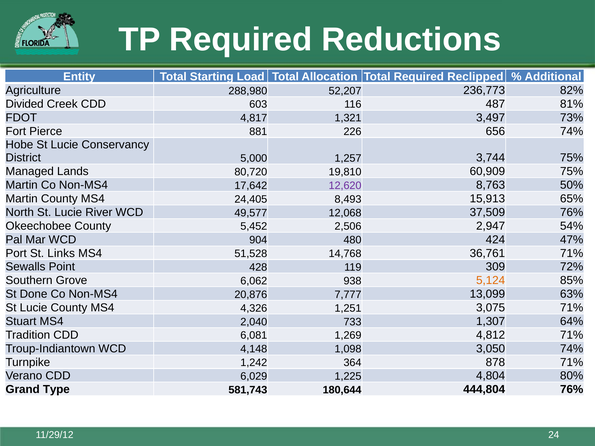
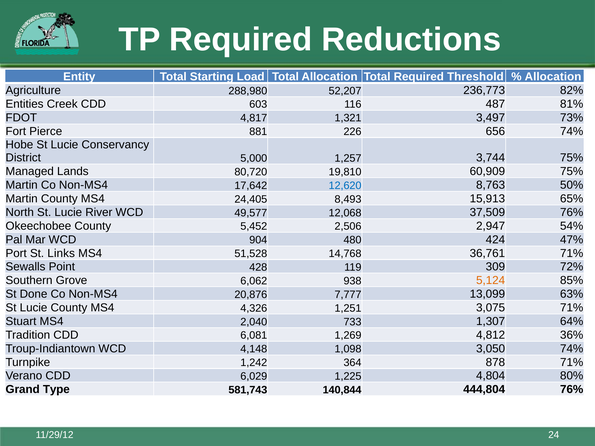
Reclipped: Reclipped -> Threshold
Additional at (553, 77): Additional -> Allocation
Divided: Divided -> Entities
12,620 colour: purple -> blue
4,812 71%: 71% -> 36%
180,644: 180,644 -> 140,844
